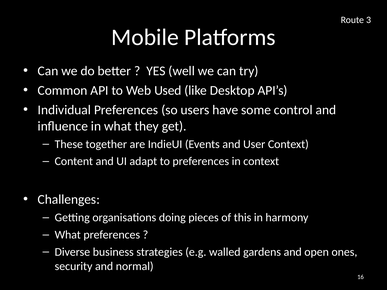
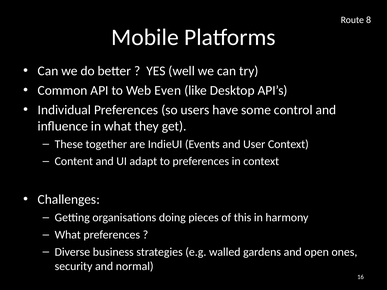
3: 3 -> 8
Used: Used -> Even
